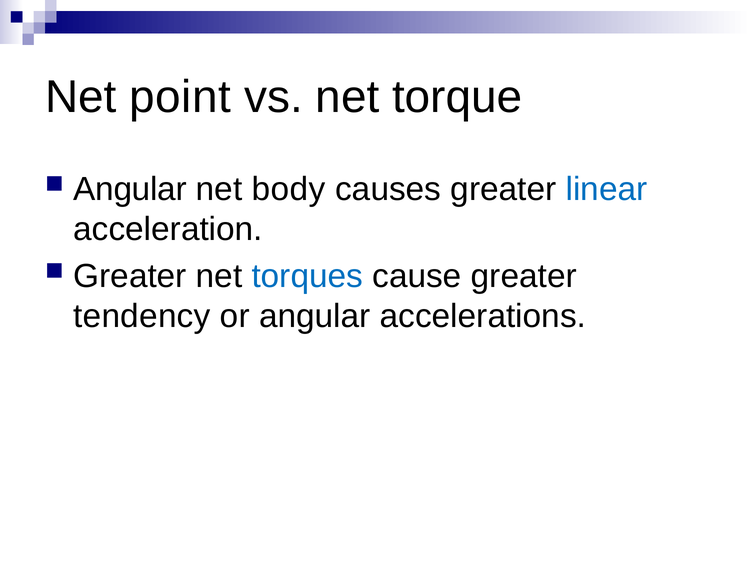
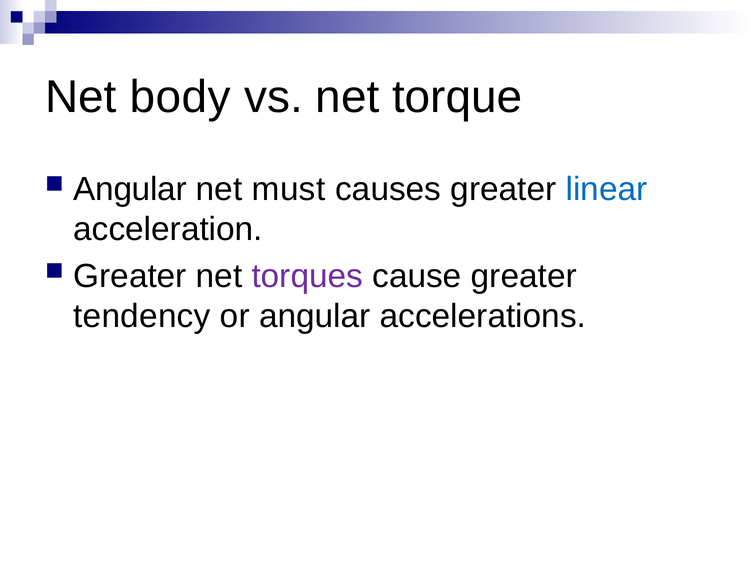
point: point -> body
body: body -> must
torques colour: blue -> purple
